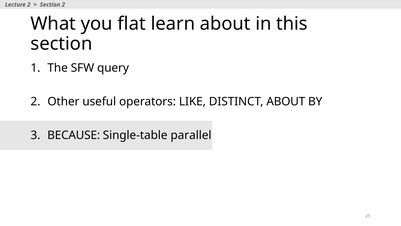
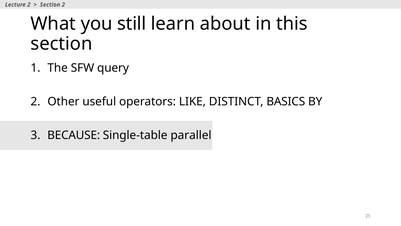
flat: flat -> still
DISTINCT ABOUT: ABOUT -> BASICS
